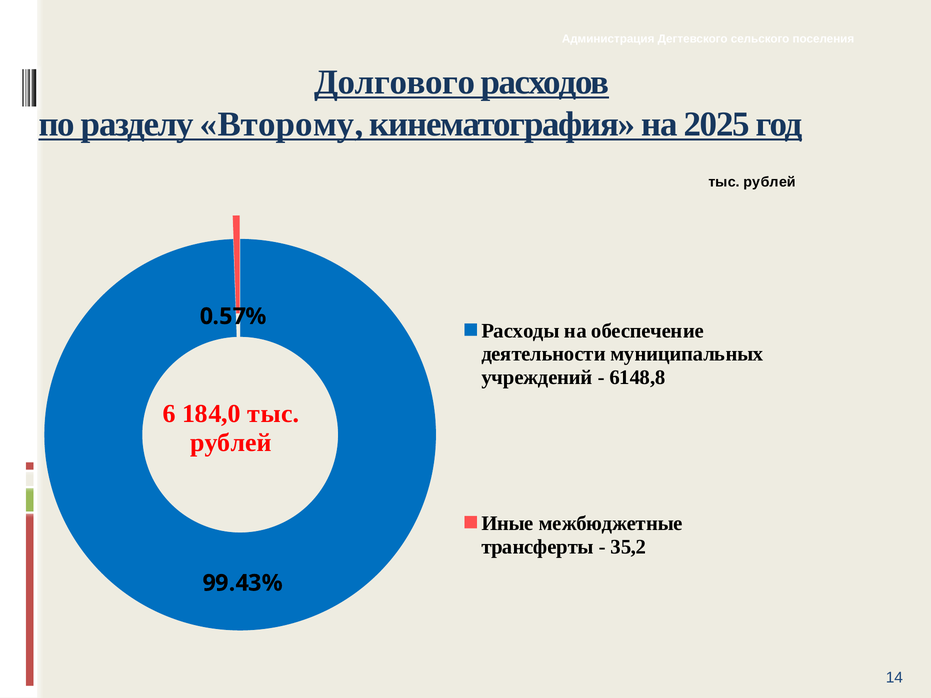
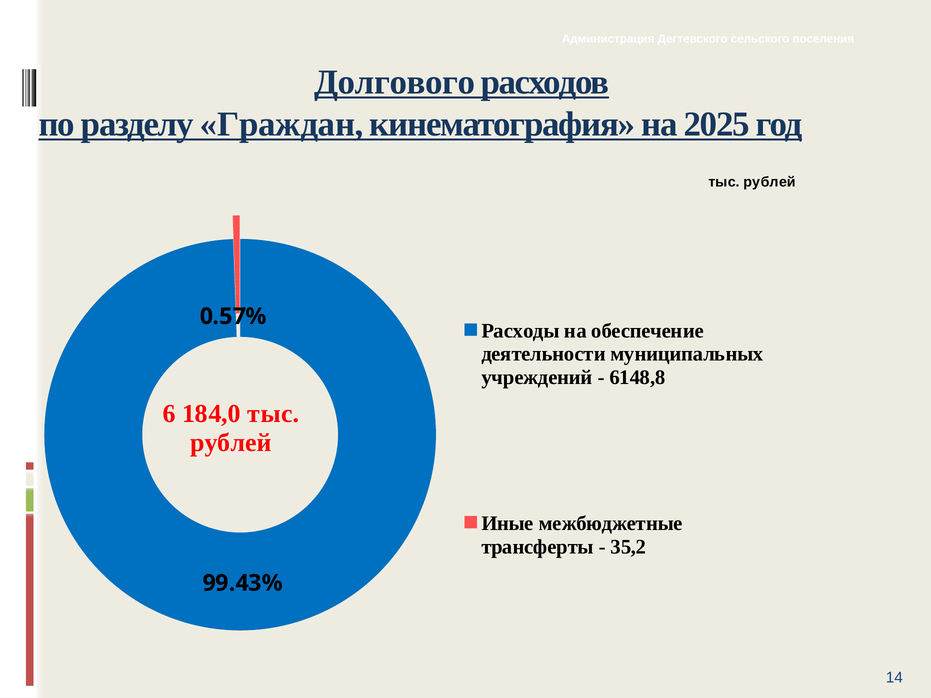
Второму: Второму -> Граждан
